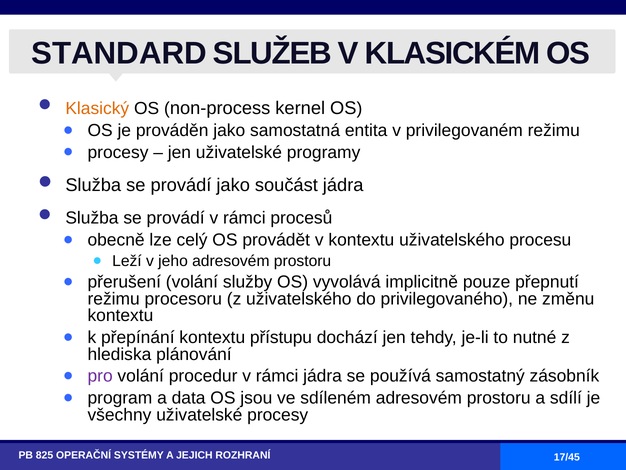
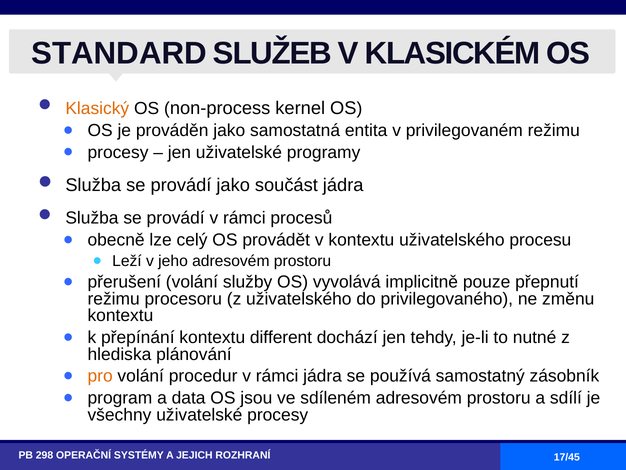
přístupu: přístupu -> different
pro colour: purple -> orange
825: 825 -> 298
